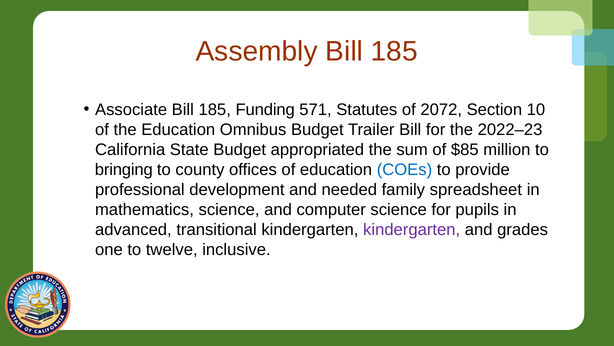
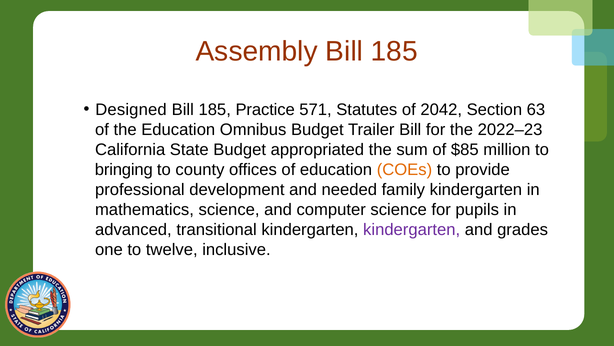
Associate: Associate -> Designed
Funding: Funding -> Practice
2072: 2072 -> 2042
10: 10 -> 63
COEs colour: blue -> orange
family spreadsheet: spreadsheet -> kindergarten
